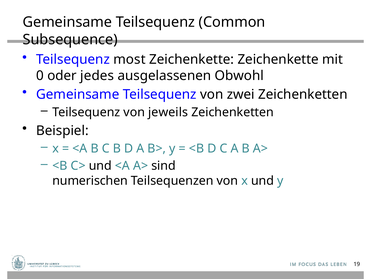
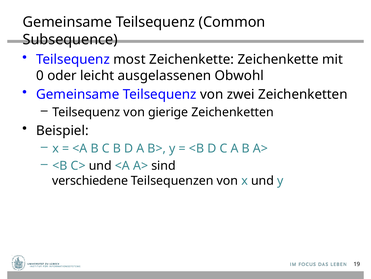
jedes: jedes -> leicht
jeweils: jeweils -> gierige
numerischen: numerischen -> verschiedene
